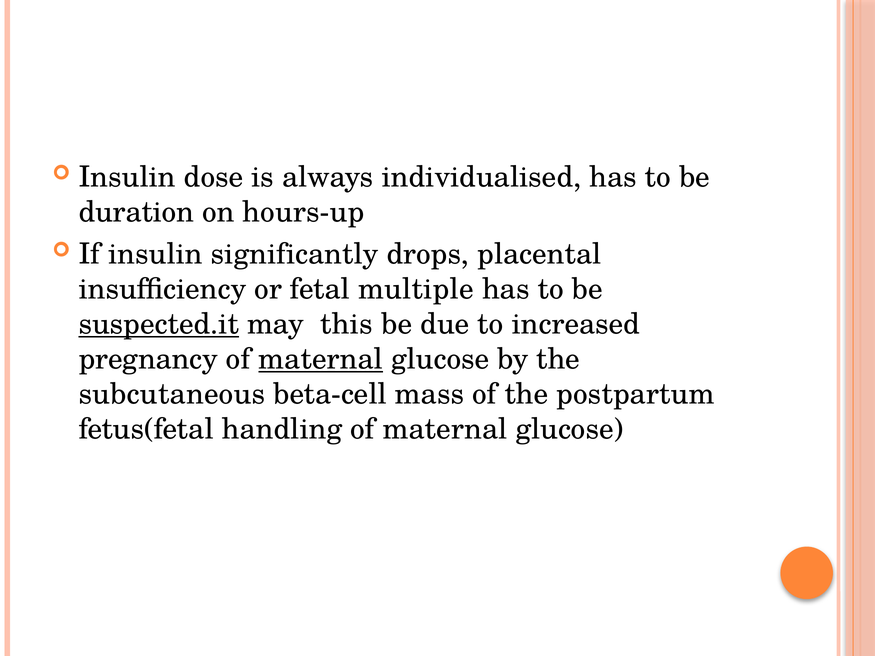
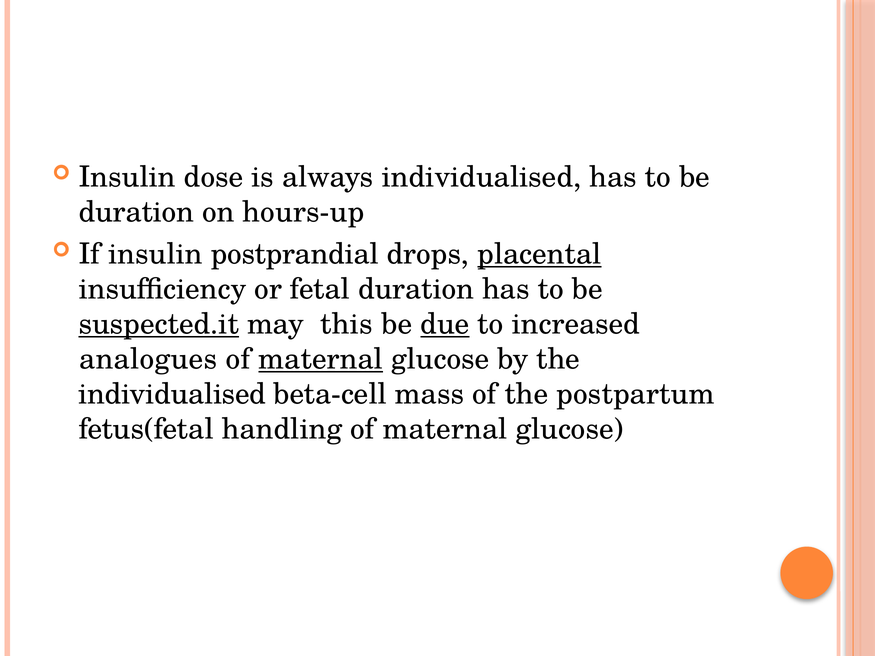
significantly: significantly -> postprandial
placental underline: none -> present
fetal multiple: multiple -> duration
due underline: none -> present
pregnancy: pregnancy -> analogues
subcutaneous at (172, 394): subcutaneous -> individualised
